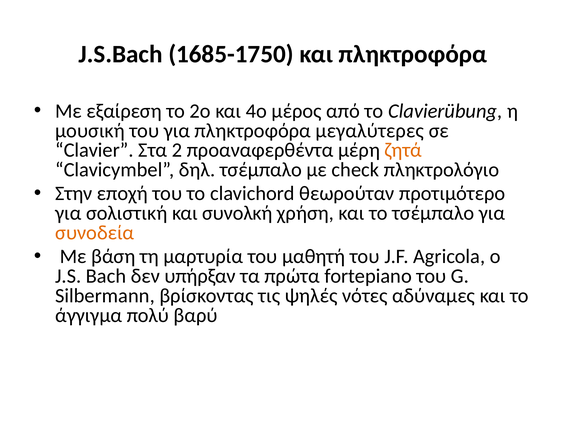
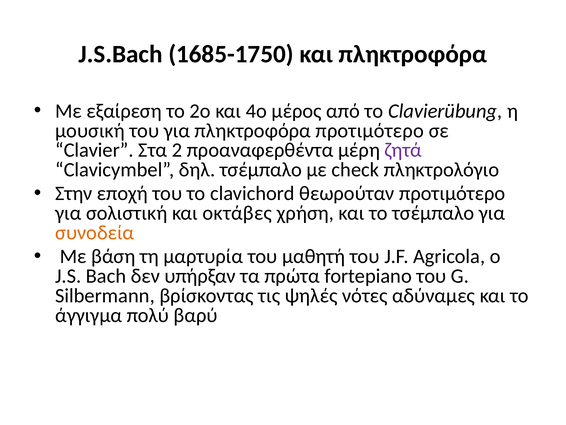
πληκτροφόρα μεγαλύτερες: μεγαλύτερες -> προτιμότερο
ζητά colour: orange -> purple
συνολκή: συνολκή -> οκτάβες
